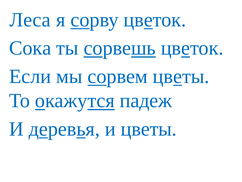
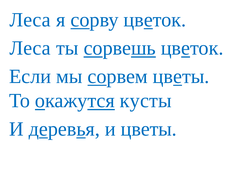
Сока at (30, 48): Сока -> Леса
падеж: падеж -> кусты
